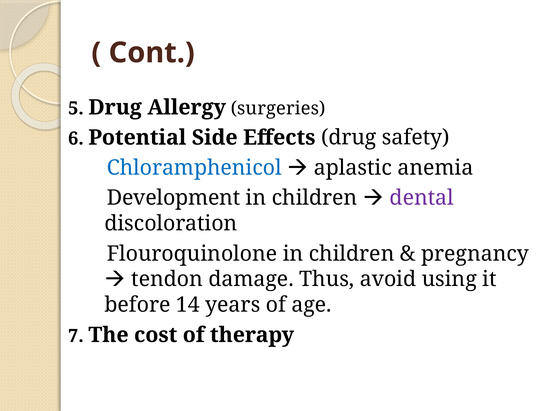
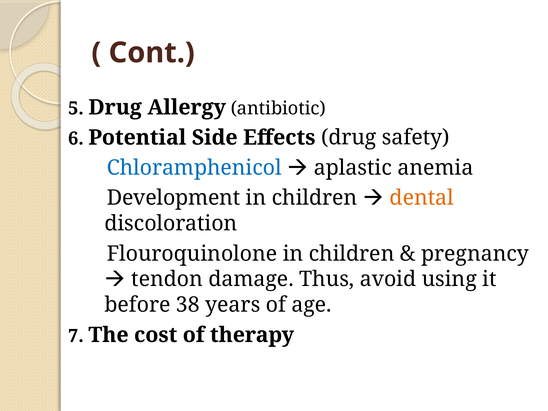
surgeries: surgeries -> antibiotic
dental colour: purple -> orange
14: 14 -> 38
